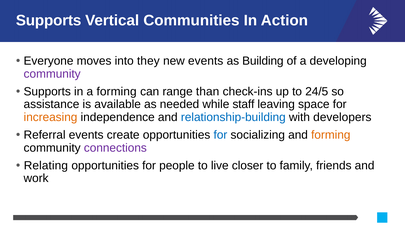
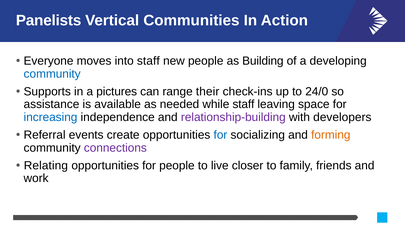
Supports at (49, 20): Supports -> Panelists
into they: they -> staff
new events: events -> people
community at (52, 74) colour: purple -> blue
a forming: forming -> pictures
than: than -> their
24/5: 24/5 -> 24/0
increasing colour: orange -> blue
relationship-building colour: blue -> purple
